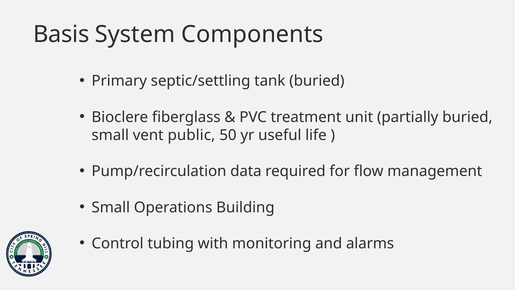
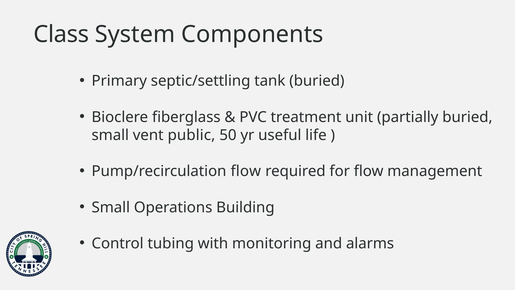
Basis: Basis -> Class
Pump/recirculation data: data -> flow
